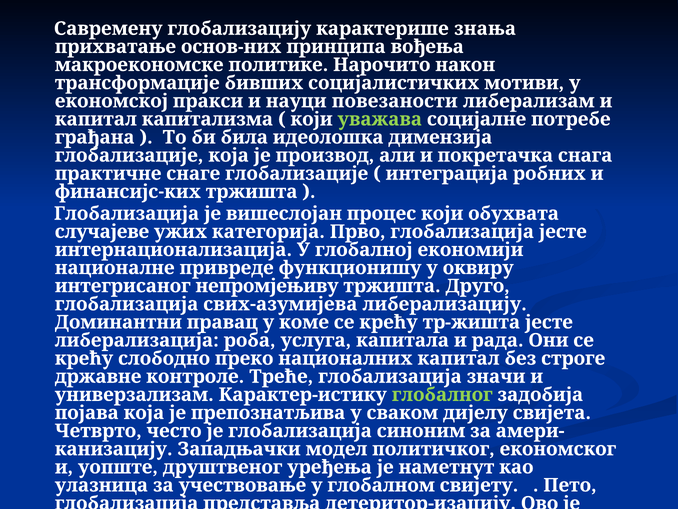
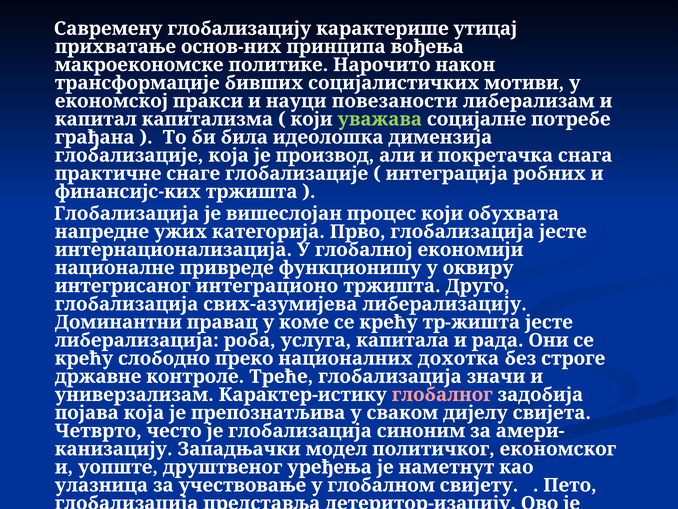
знања: знања -> утицај
случајеве: случајеве -> напредне
непромјењиву: непромјењиву -> интеграционо
националних капитал: капитал -> дохотка
глобалног colour: light green -> pink
